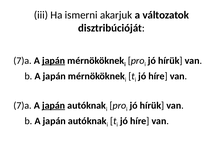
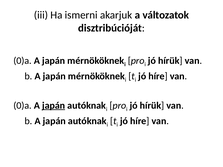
7)a at (23, 61): 7)a -> 0)a
japán at (54, 61) underline: present -> none
7)a at (23, 106): 7)a -> 0)a
